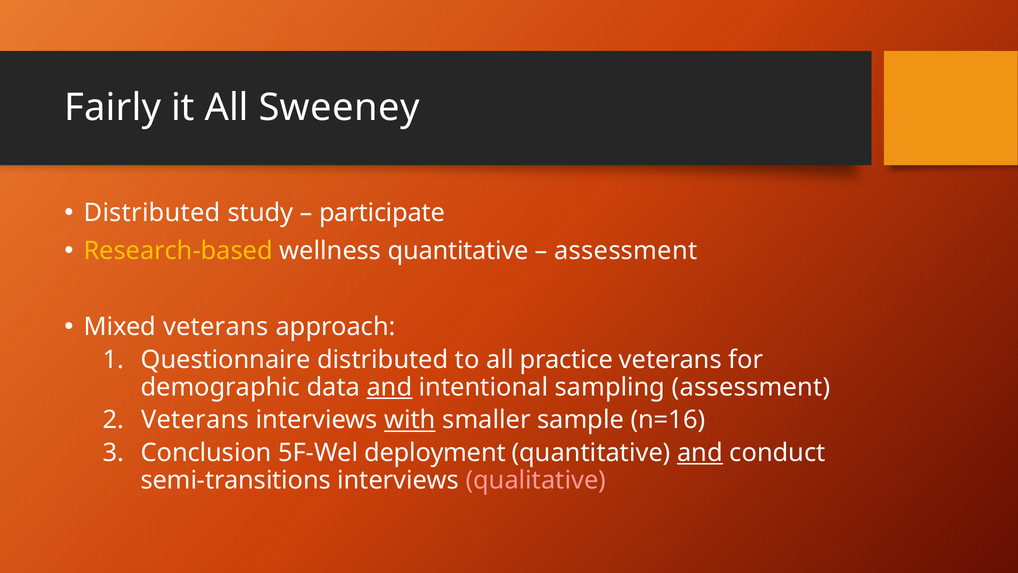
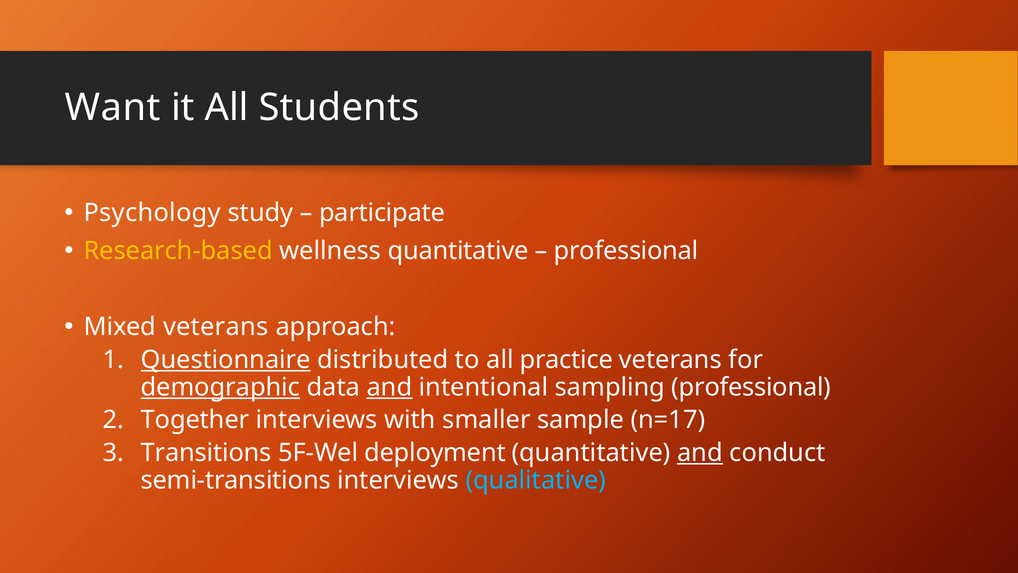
Fairly: Fairly -> Want
Sweeney: Sweeney -> Students
Distributed at (152, 213): Distributed -> Psychology
assessment at (626, 251): assessment -> professional
Questionnaire underline: none -> present
demographic underline: none -> present
sampling assessment: assessment -> professional
Veterans at (195, 420): Veterans -> Together
with underline: present -> none
n=16: n=16 -> n=17
Conclusion: Conclusion -> Transitions
qualitative colour: pink -> light blue
